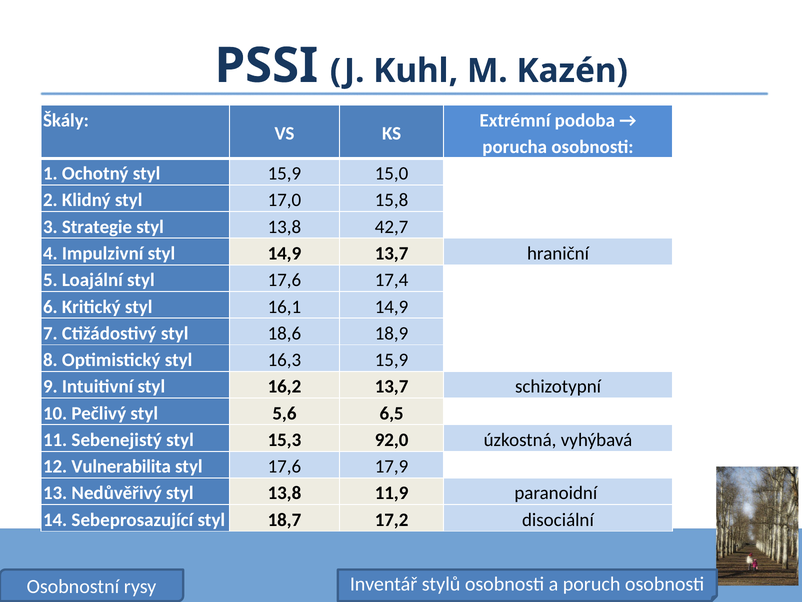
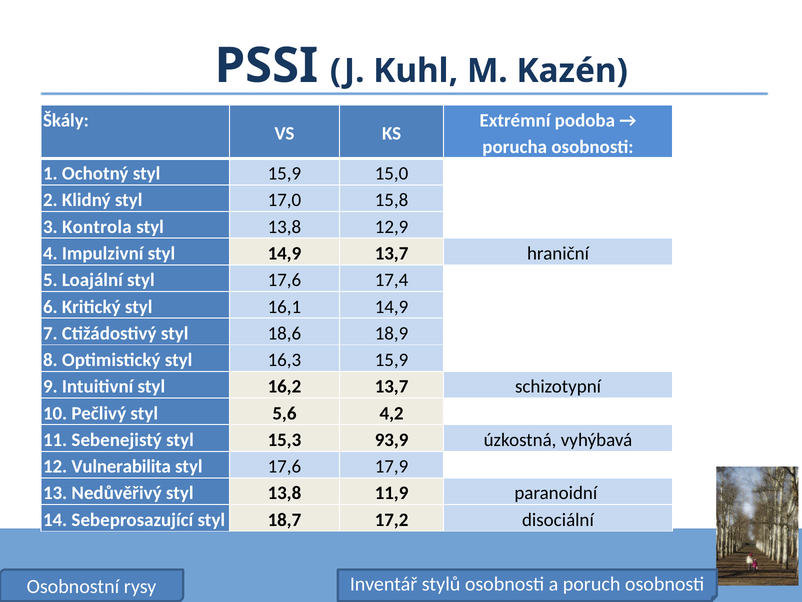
Strategie: Strategie -> Kontrola
42,7: 42,7 -> 12,9
6,5: 6,5 -> 4,2
92,0: 92,0 -> 93,9
